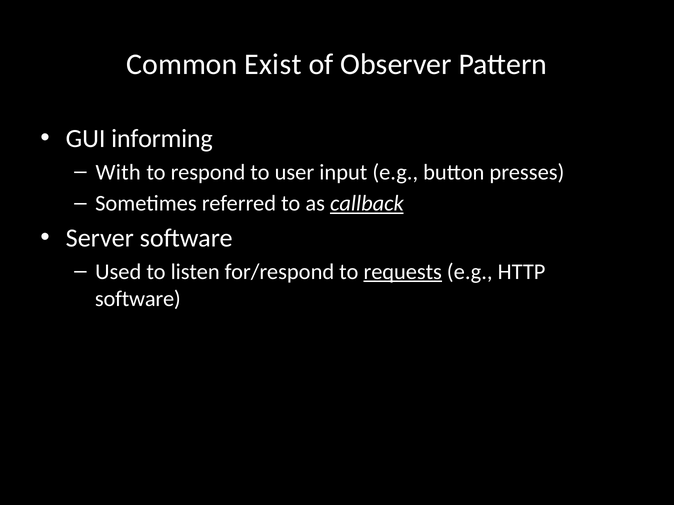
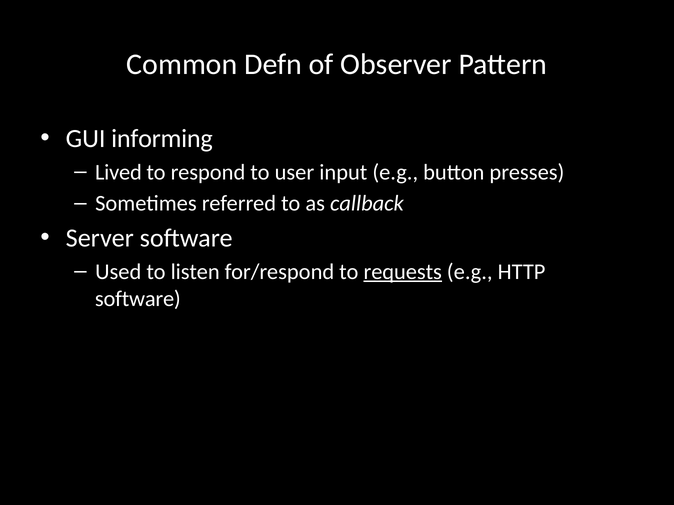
Exist: Exist -> Defn
With: With -> Lived
callback underline: present -> none
